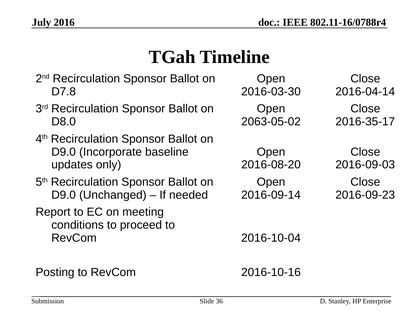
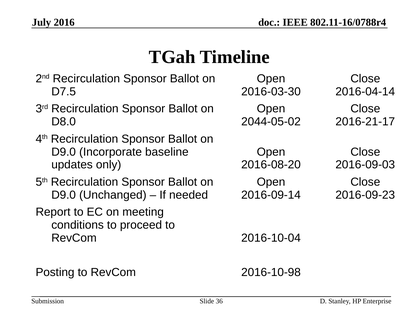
D7.8: D7.8 -> D7.5
2063-05-02: 2063-05-02 -> 2044-05-02
2016-35-17: 2016-35-17 -> 2016-21-17
2016-10-16: 2016-10-16 -> 2016-10-98
